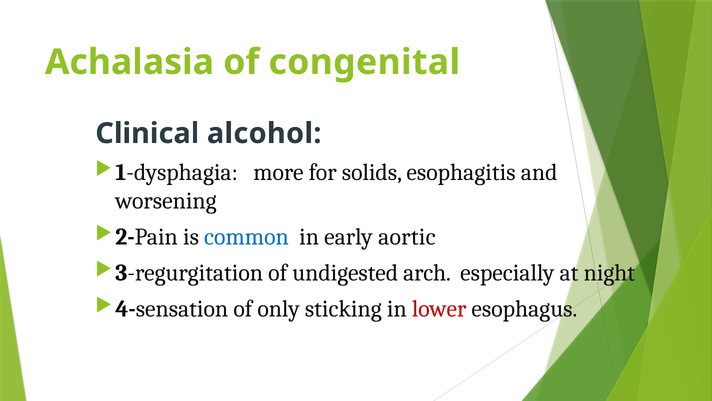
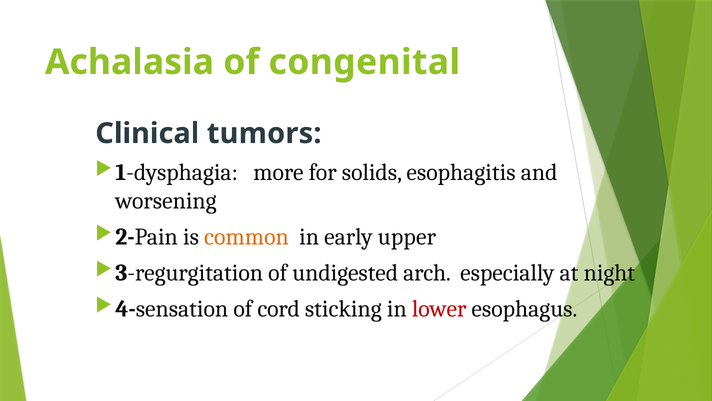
alcohol: alcohol -> tumors
common colour: blue -> orange
aortic: aortic -> upper
only: only -> cord
